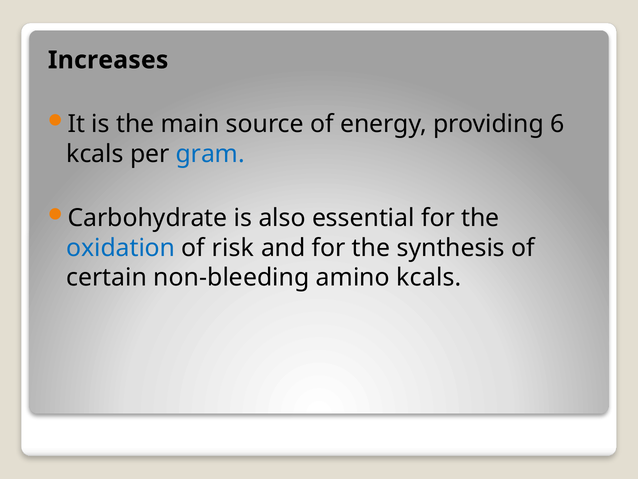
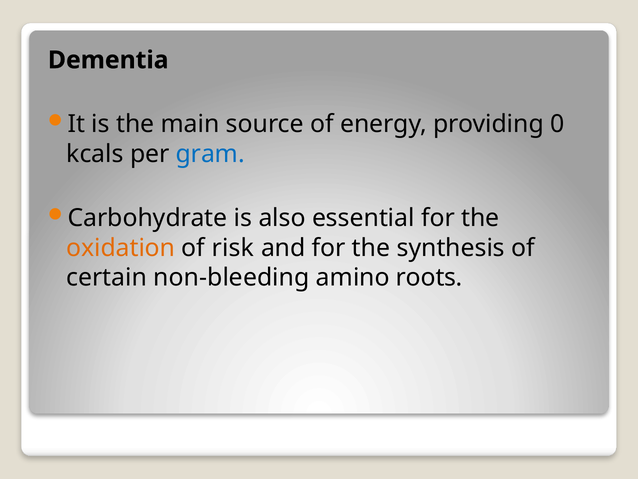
Increases: Increases -> Dementia
6: 6 -> 0
oxidation colour: blue -> orange
amino kcals: kcals -> roots
